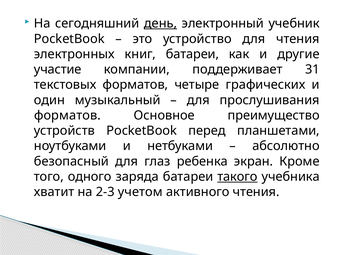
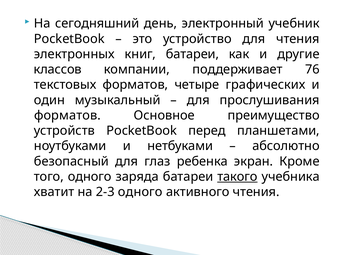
день underline: present -> none
участие: участие -> классов
31: 31 -> 76
2-3 учетом: учетом -> одного
